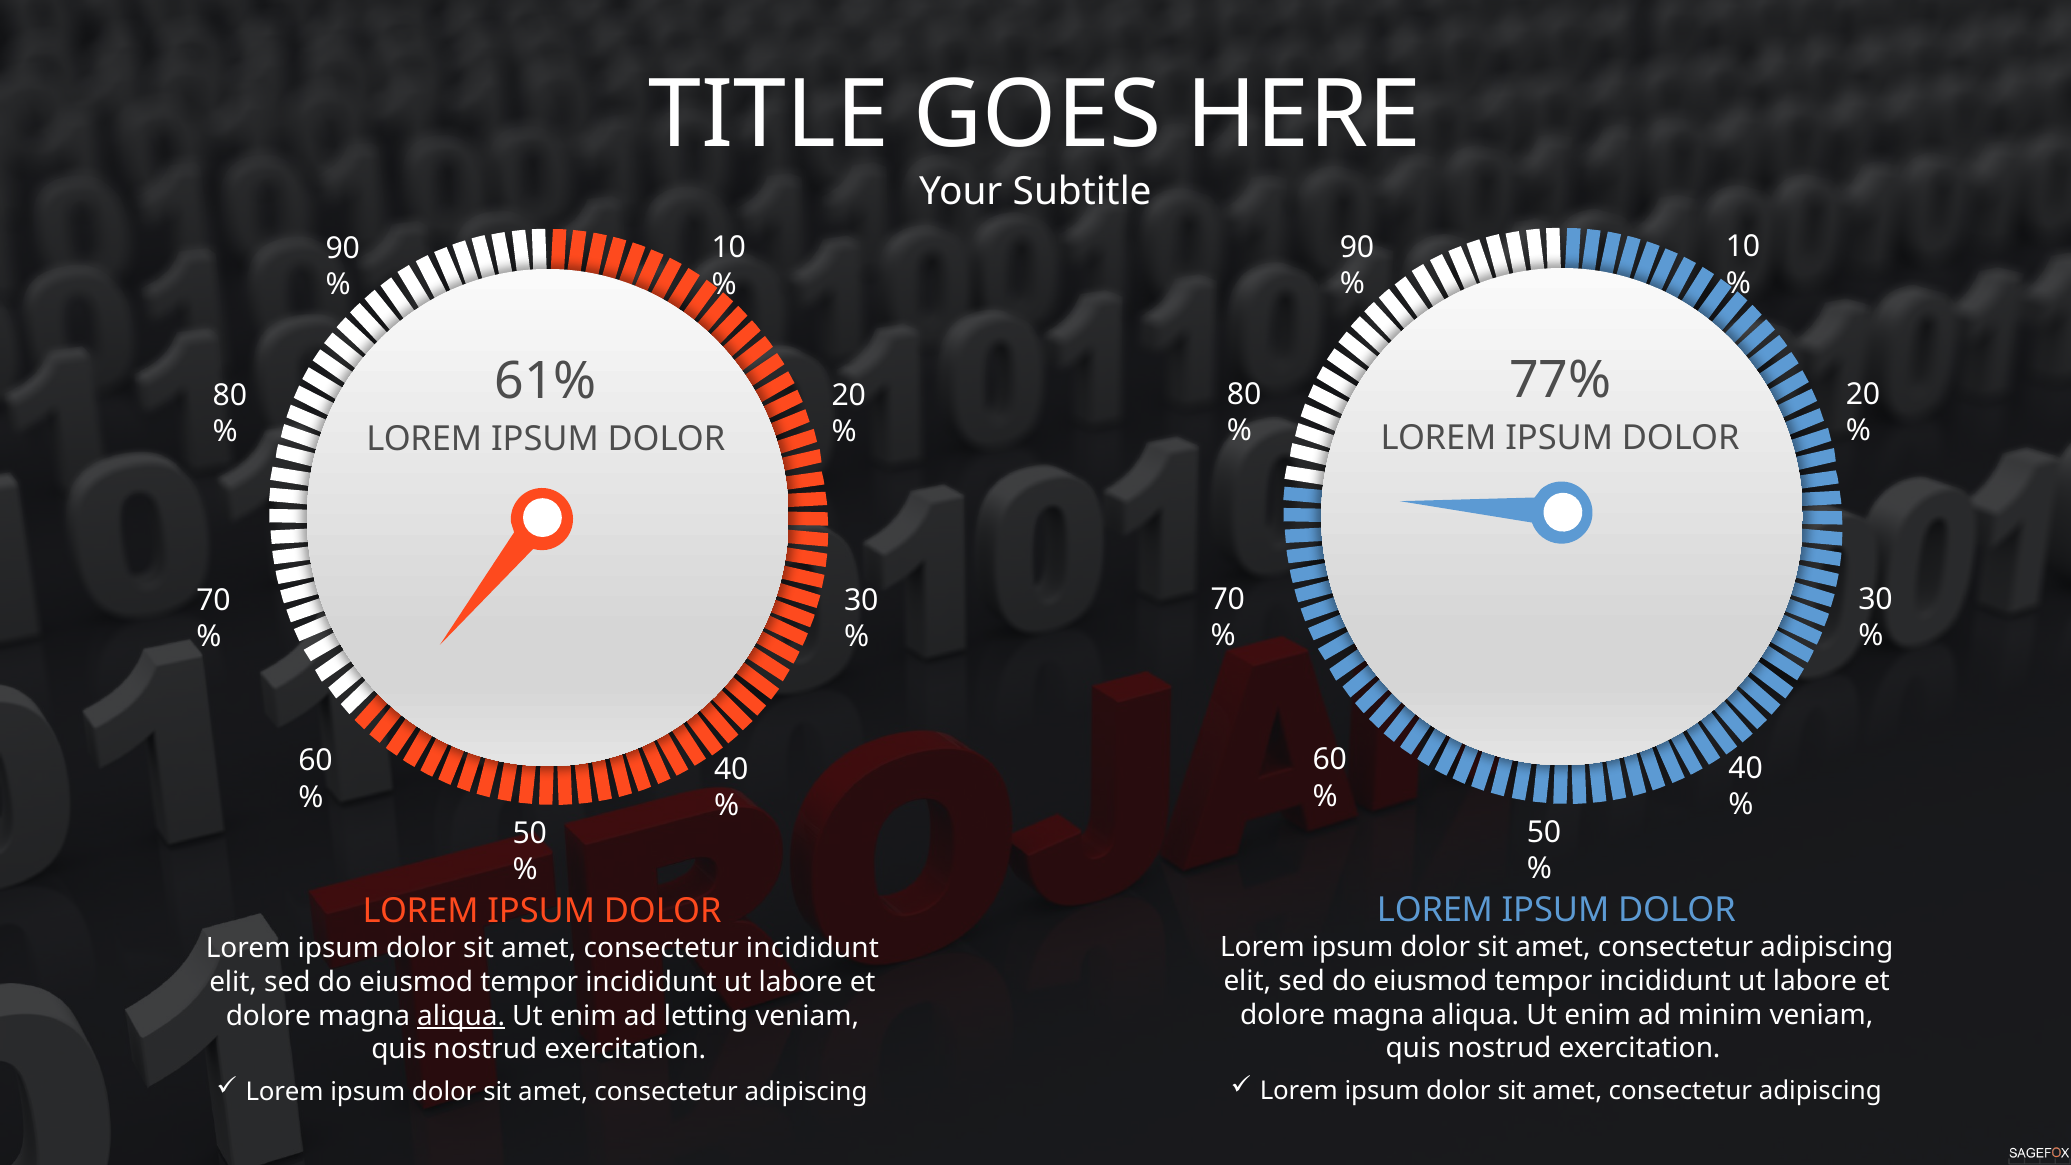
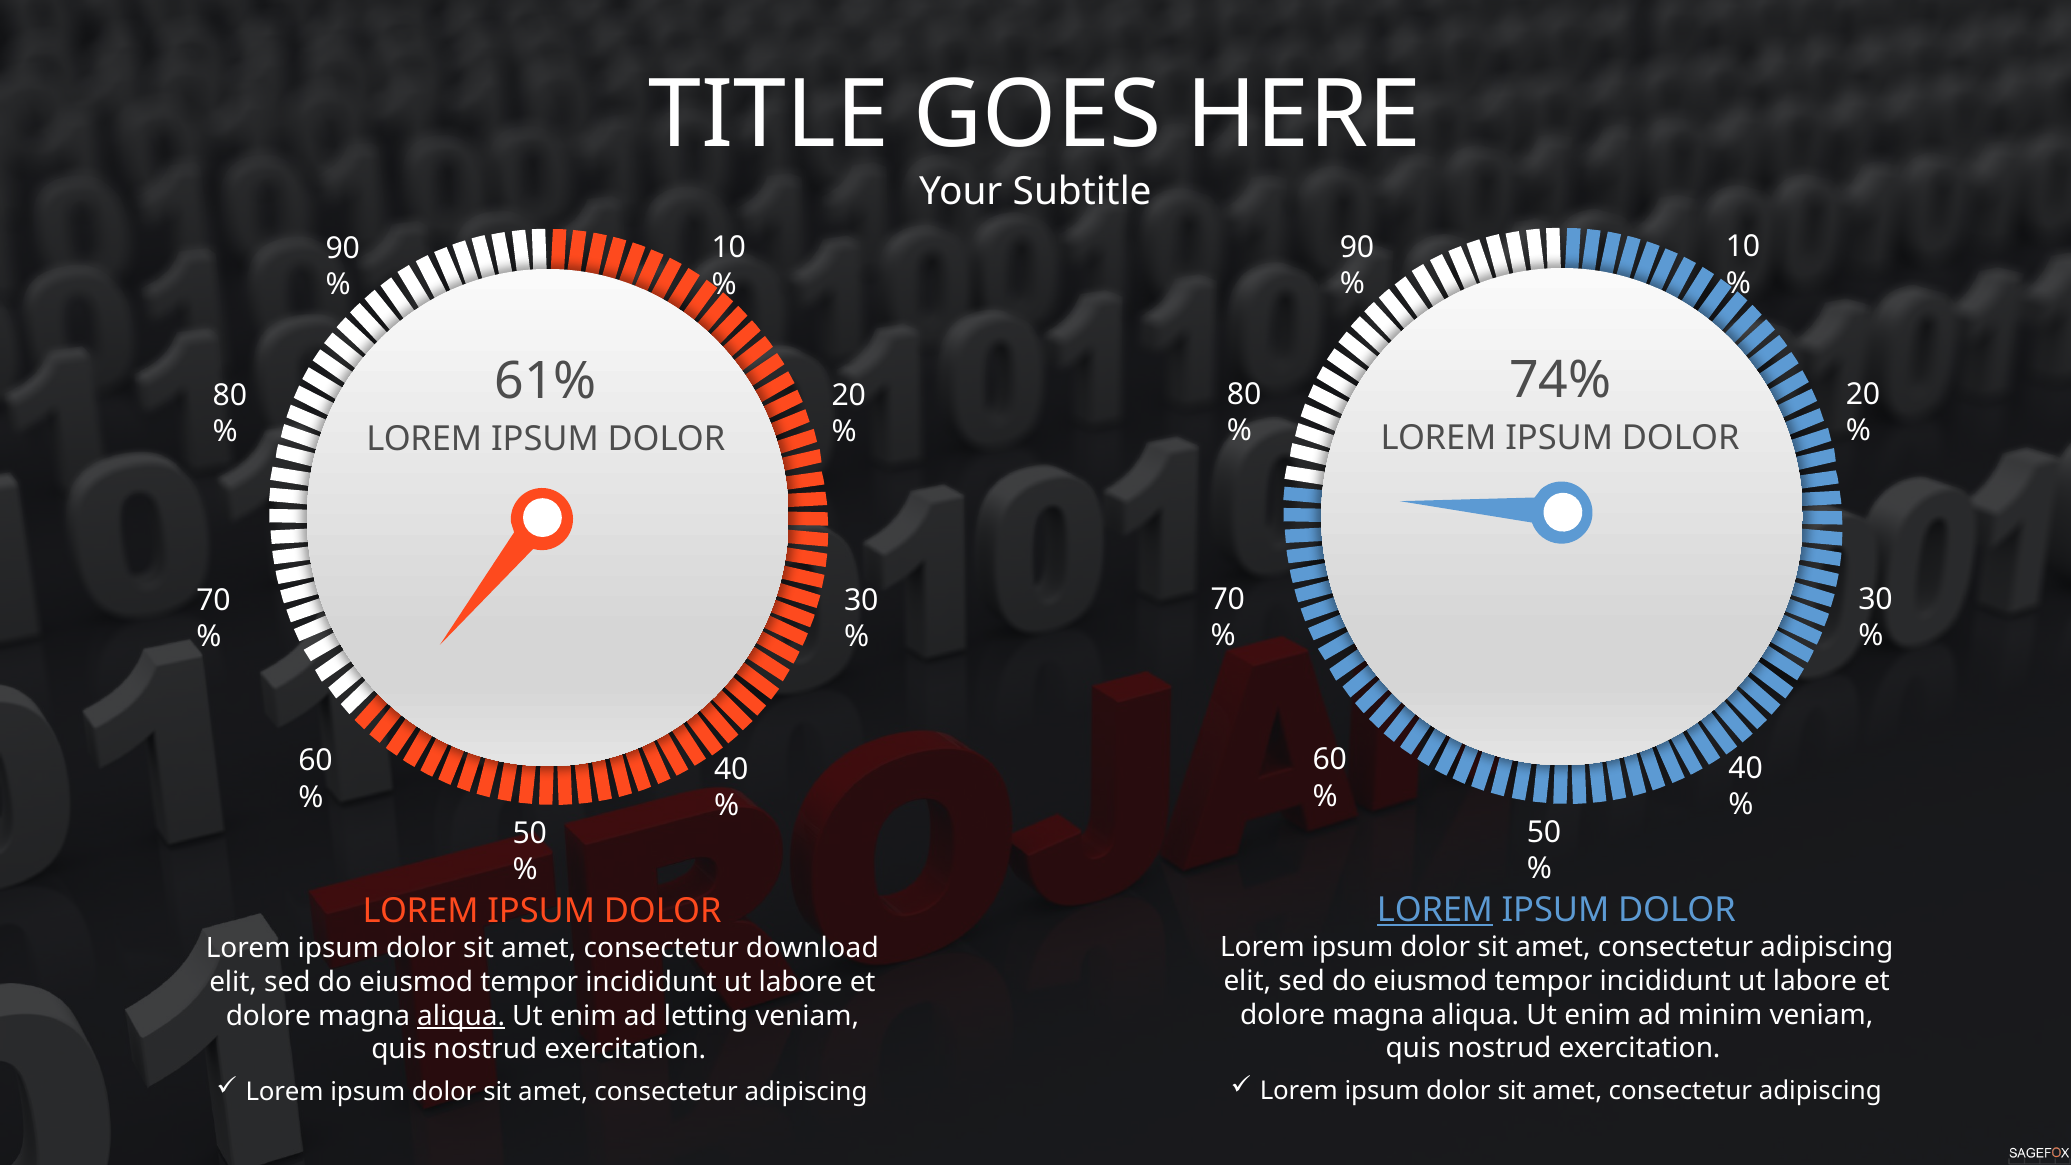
77%: 77% -> 74%
LOREM at (1435, 910) underline: none -> present
consectetur incididunt: incididunt -> download
